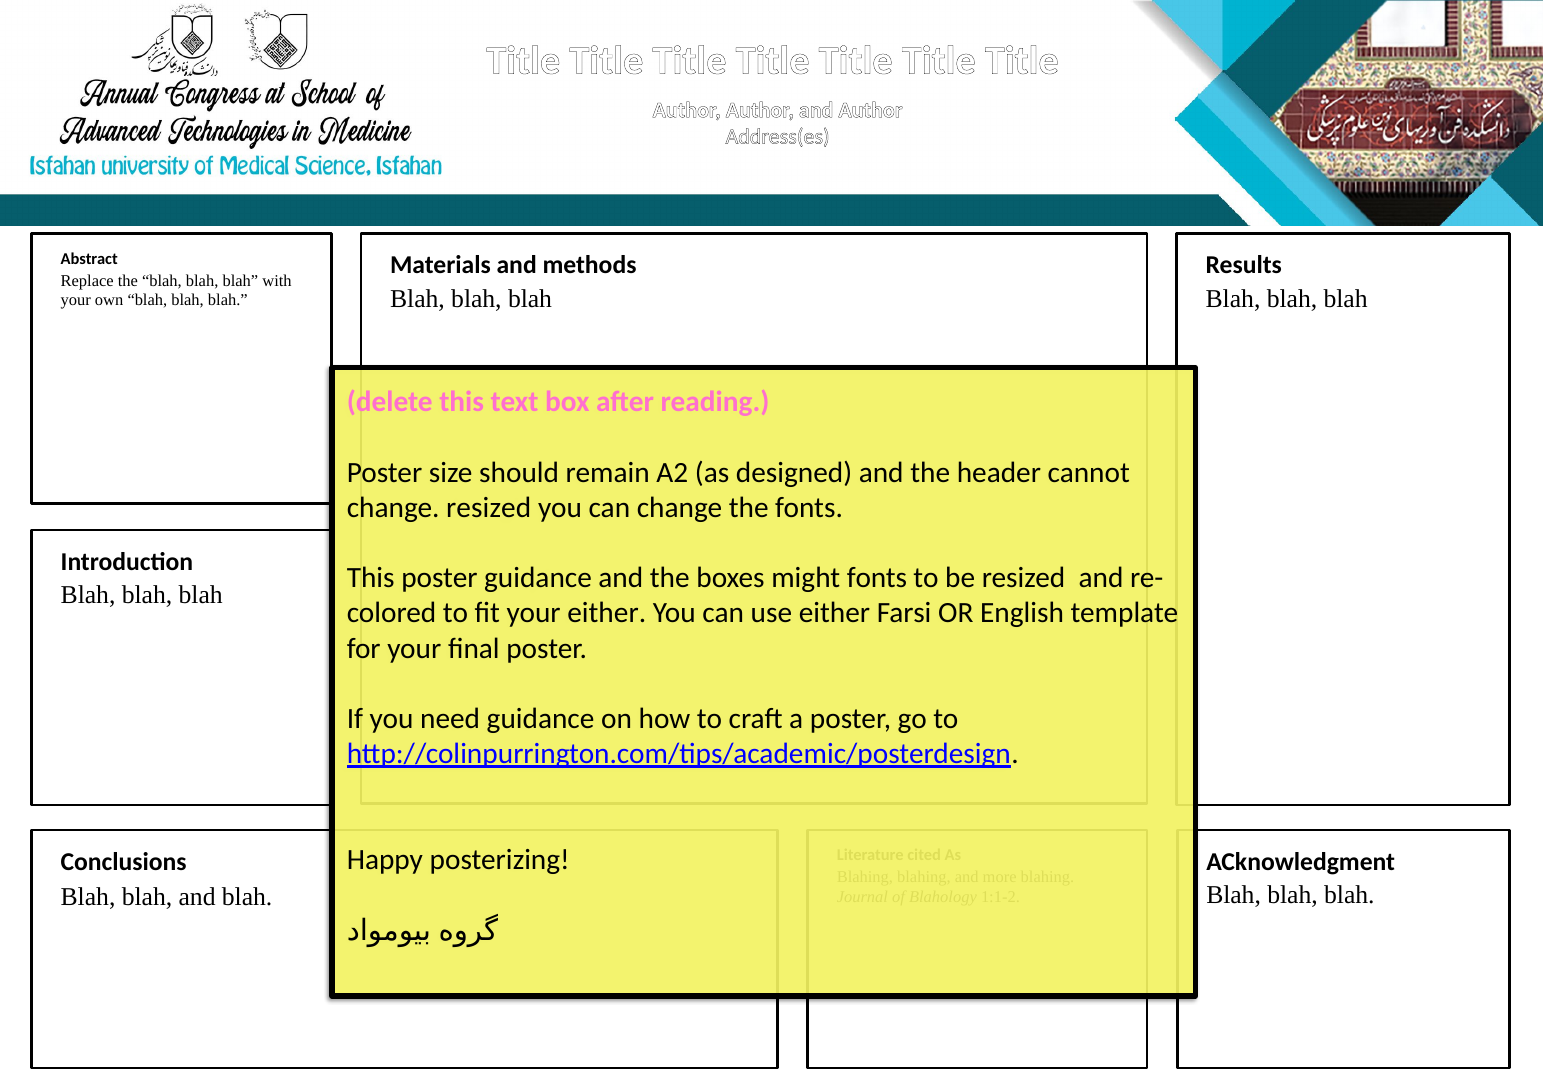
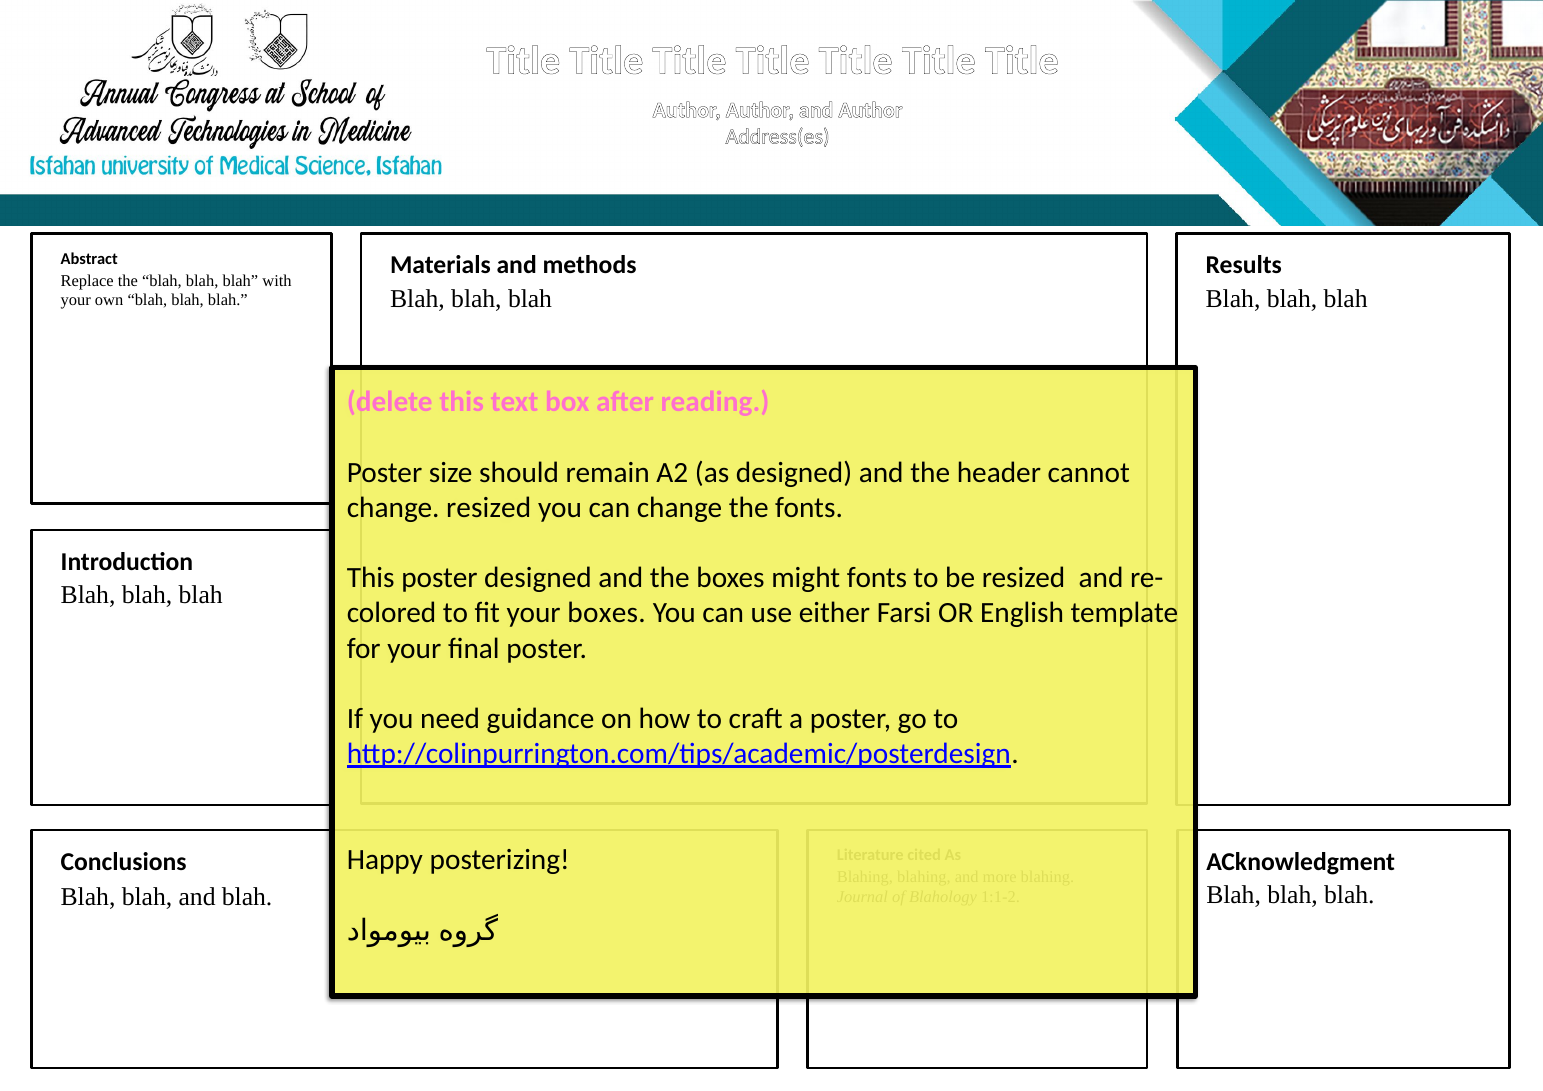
poster guidance: guidance -> designed
your either: either -> boxes
